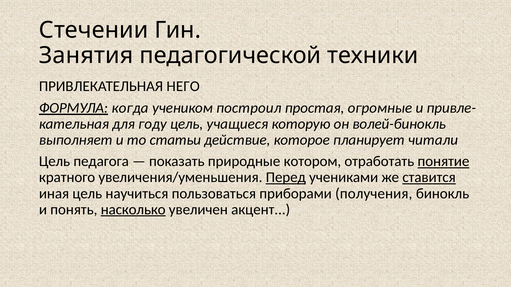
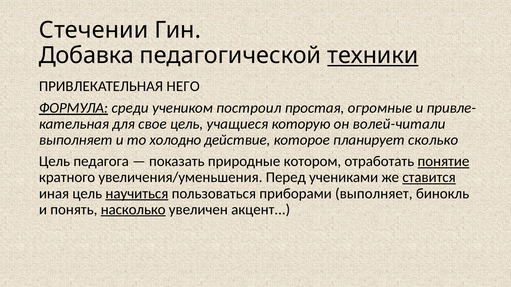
Занятия: Занятия -> Добавка
техники underline: none -> present
когда: когда -> среди
году: году -> свое
волей-бинокль: волей-бинокль -> волей-читали
статьи: статьи -> холодно
читали: читали -> сколько
Перед underline: present -> none
научиться underline: none -> present
приборами получения: получения -> выполняет
